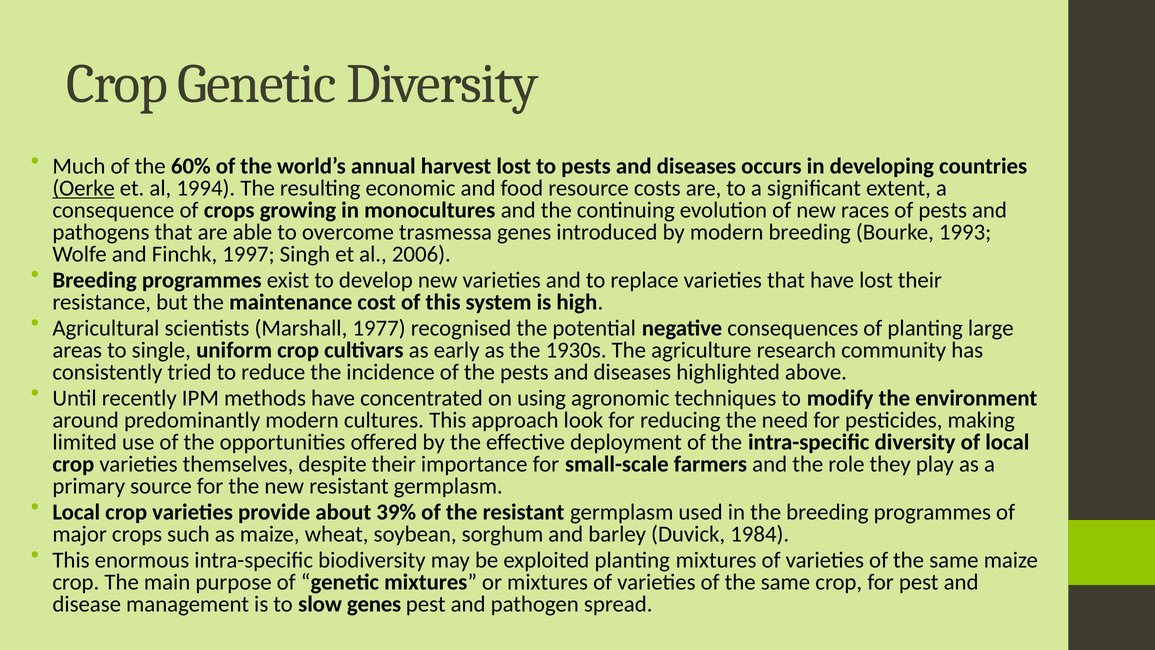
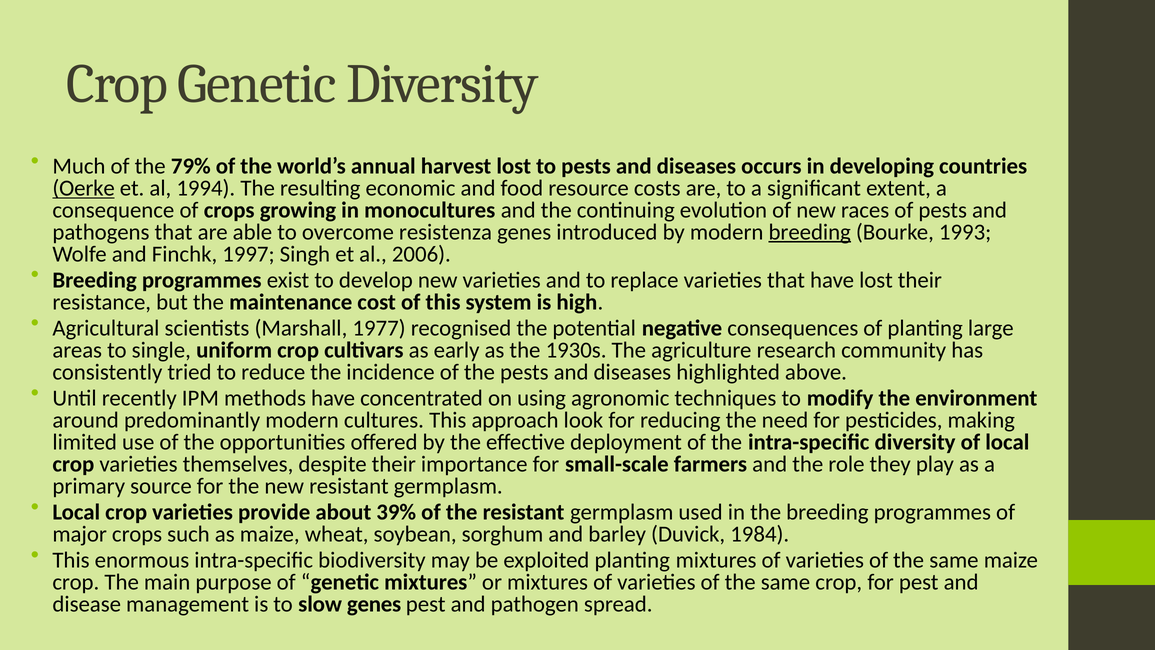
60%: 60% -> 79%
trasmessa: trasmessa -> resistenza
breeding at (810, 232) underline: none -> present
